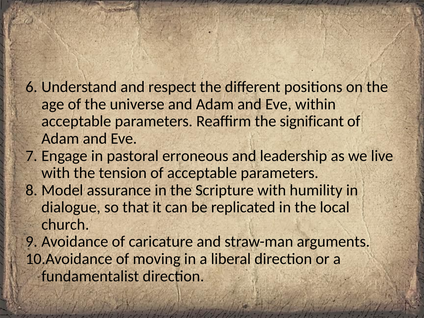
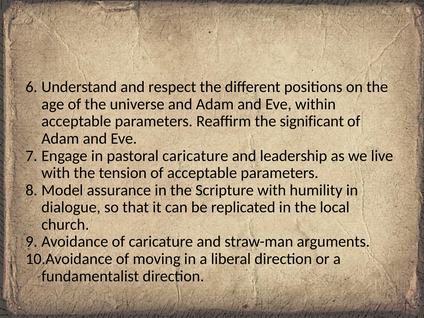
pastoral erroneous: erroneous -> caricature
